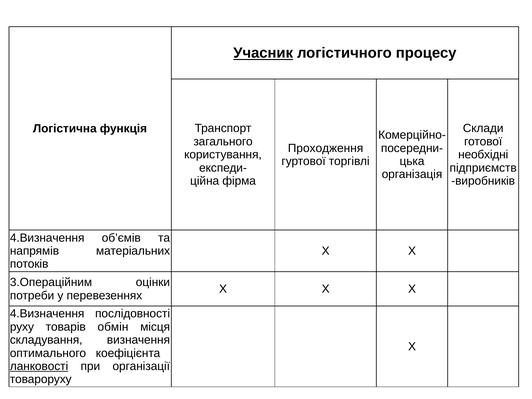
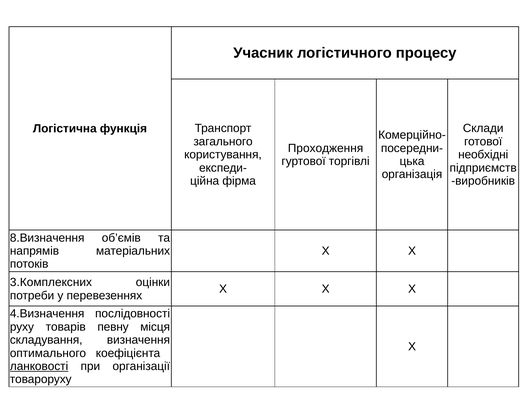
Учасник underline: present -> none
4.Визначення at (47, 238): 4.Визначення -> 8.Визначення
3.Операційним: 3.Операційним -> 3.Комплексних
обмін: обмін -> певну
